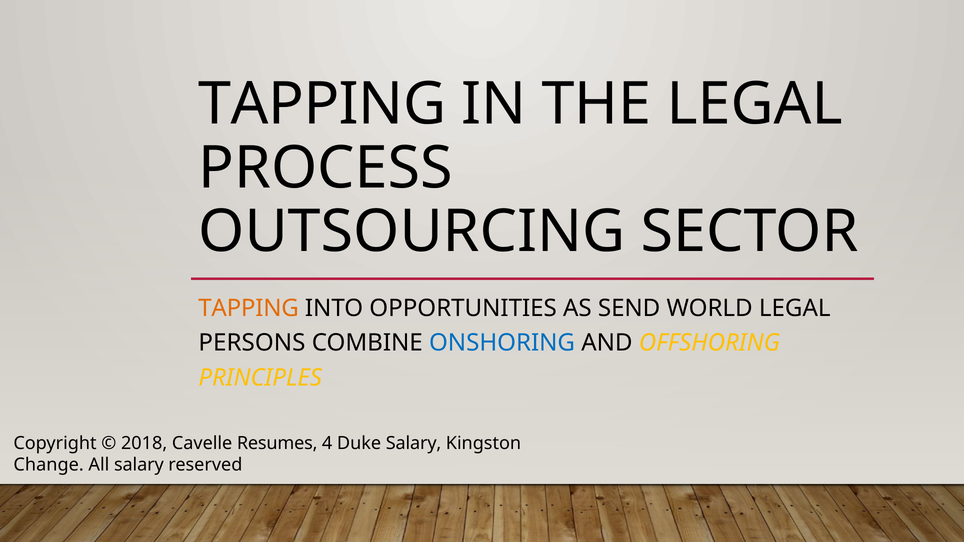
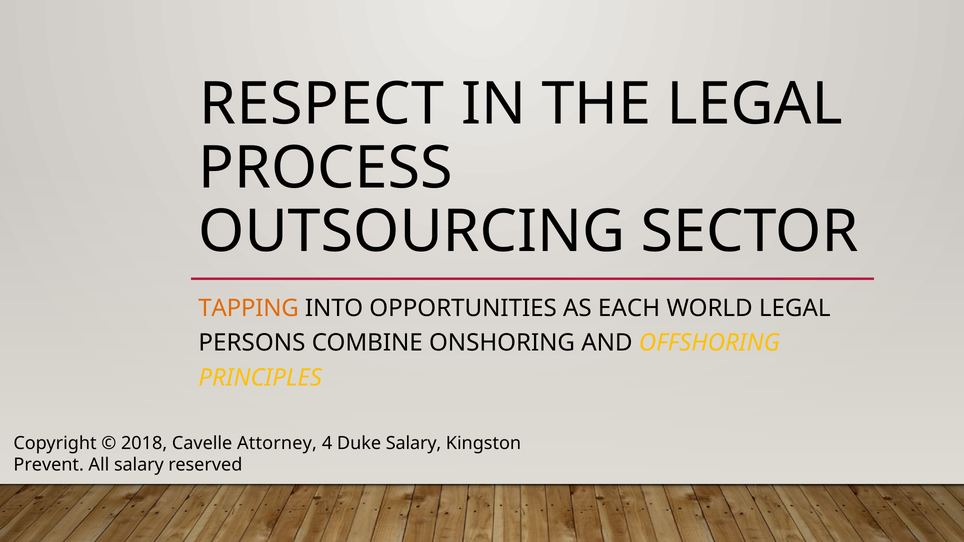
TAPPING at (322, 104): TAPPING -> RESPECT
SEND: SEND -> EACH
ONSHORING colour: blue -> black
Resumes: Resumes -> Attorney
Change: Change -> Prevent
